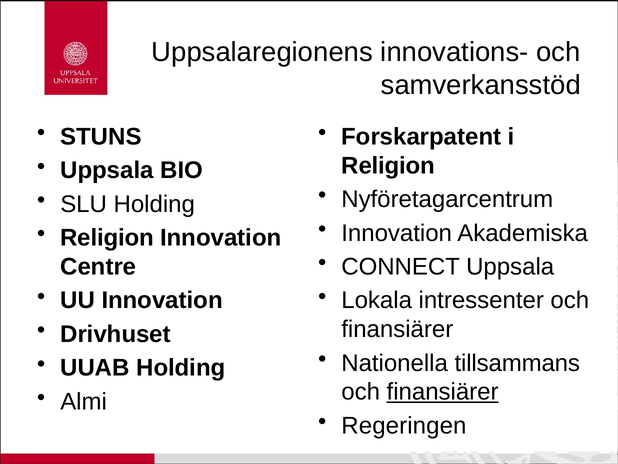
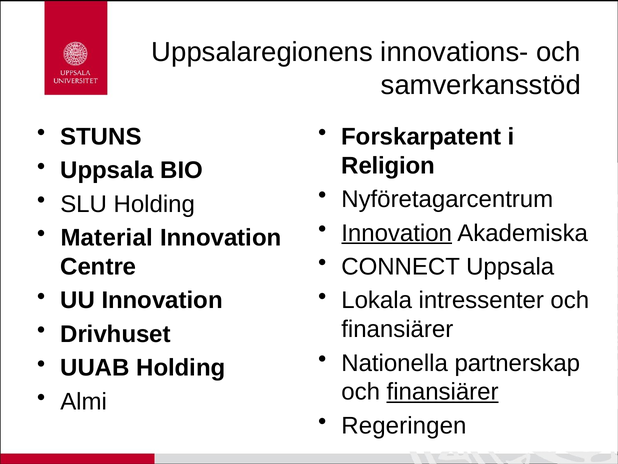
Innovation at (397, 233) underline: none -> present
Religion at (107, 238): Religion -> Material
tillsammans: tillsammans -> partnerskap
